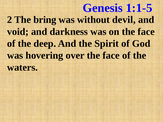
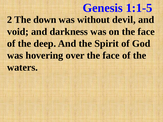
bring: bring -> down
